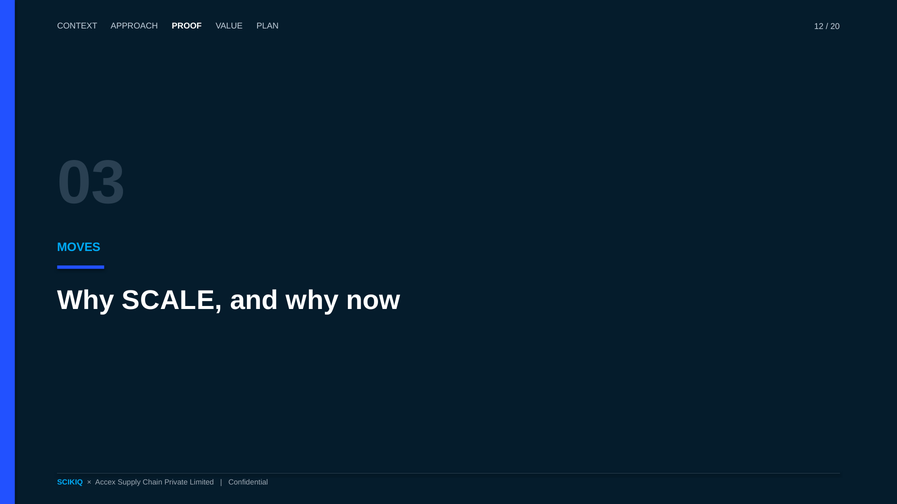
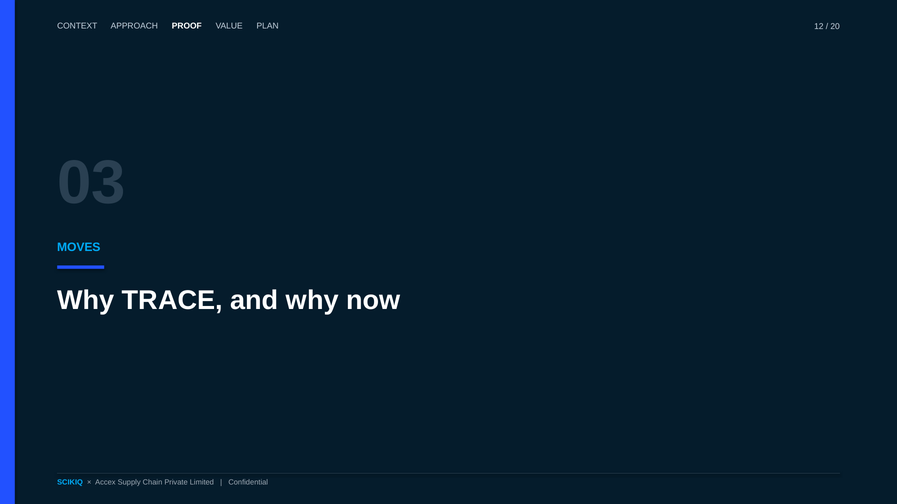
SCALE: SCALE -> TRACE
